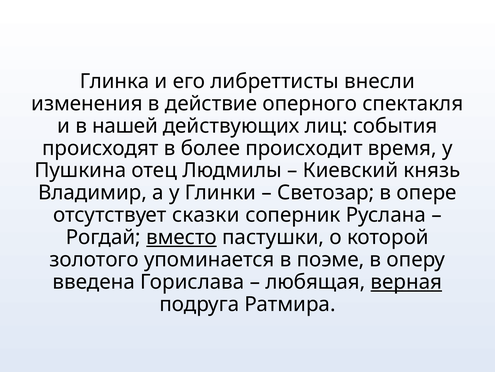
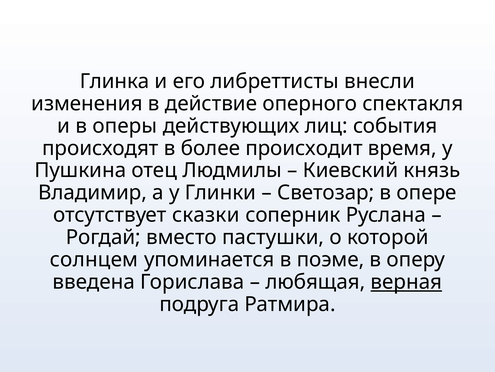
нашей: нашей -> оперы
вместо underline: present -> none
золотого: золотого -> солнцем
